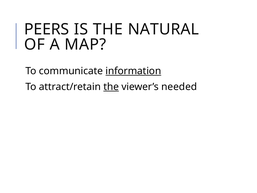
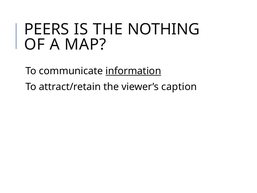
NATURAL: NATURAL -> NOTHING
the at (111, 87) underline: present -> none
needed: needed -> caption
